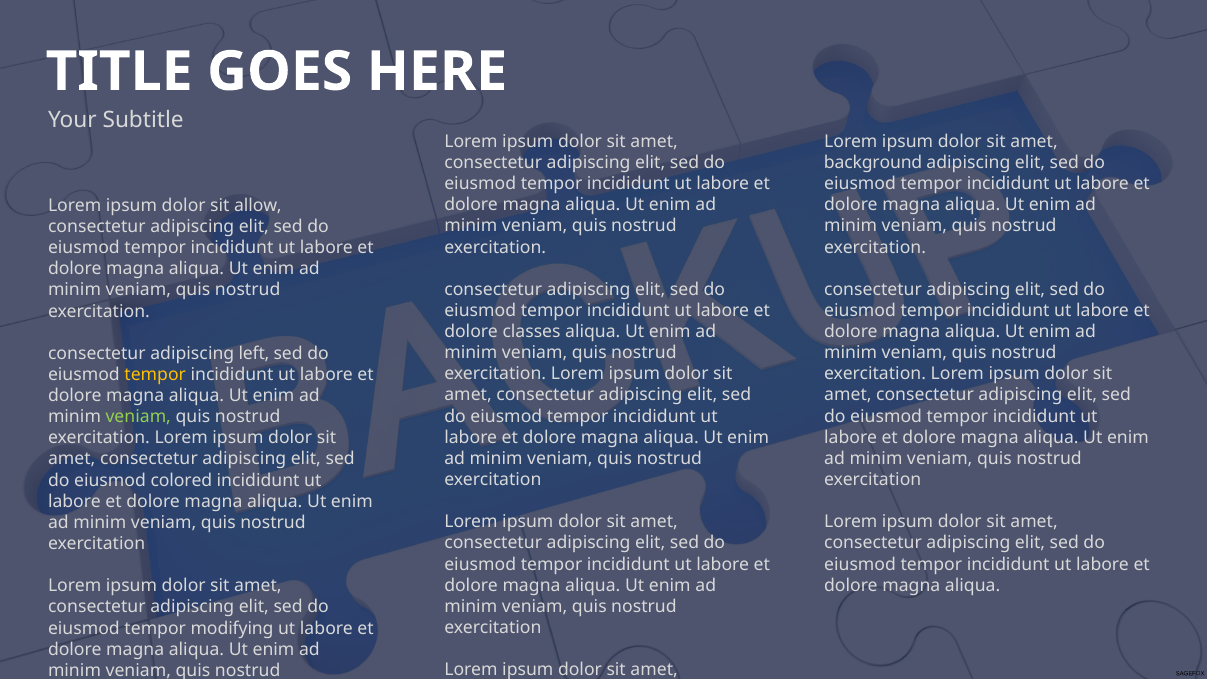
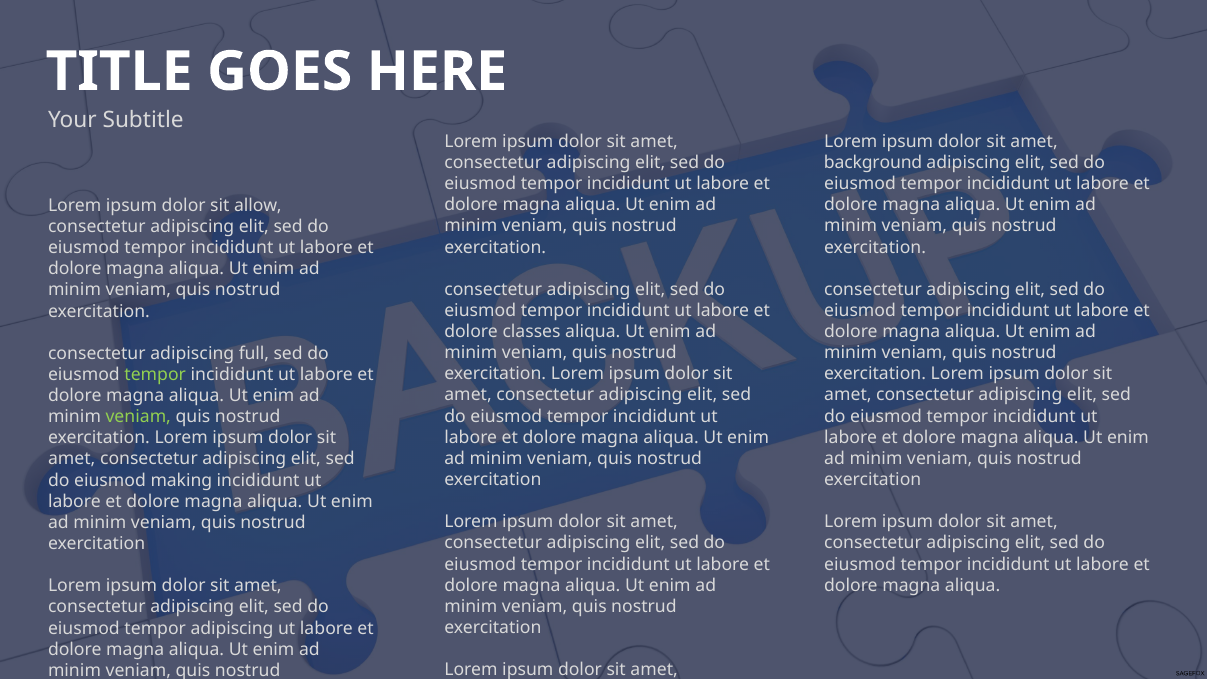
left: left -> full
tempor at (155, 375) colour: yellow -> light green
colored: colored -> making
tempor modifying: modifying -> adipiscing
